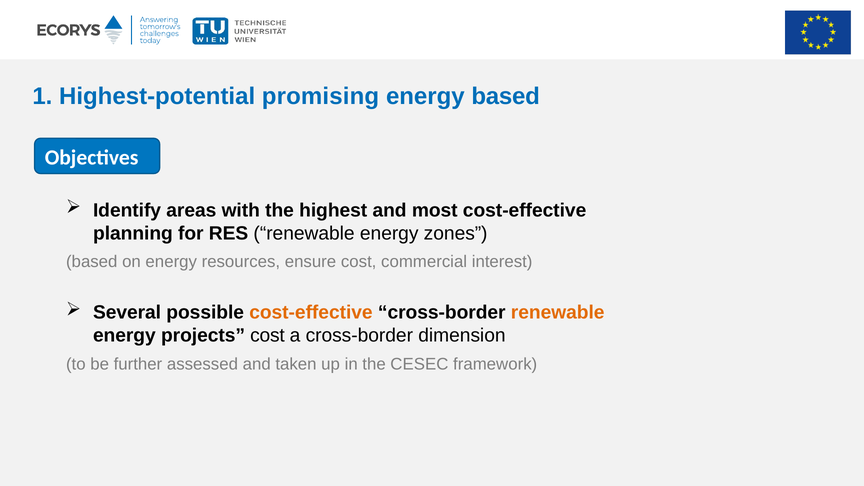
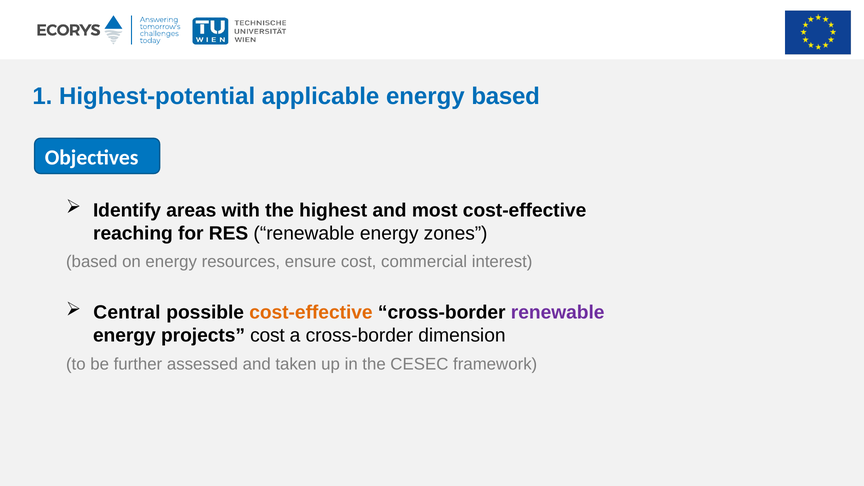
promising: promising -> applicable
planning: planning -> reaching
Several: Several -> Central
renewable at (558, 312) colour: orange -> purple
